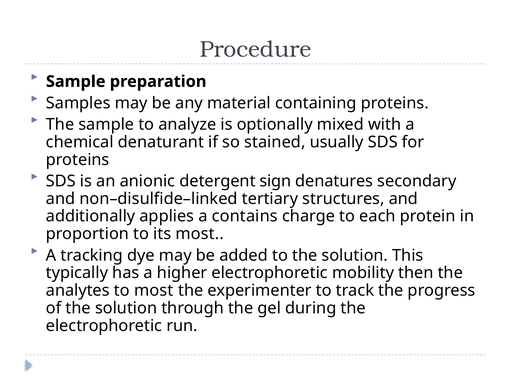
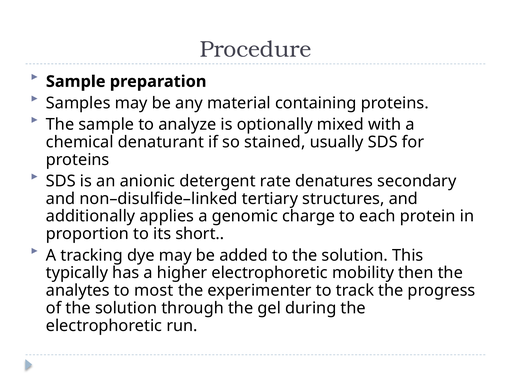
sign: sign -> rate
contains: contains -> genomic
its most: most -> short
